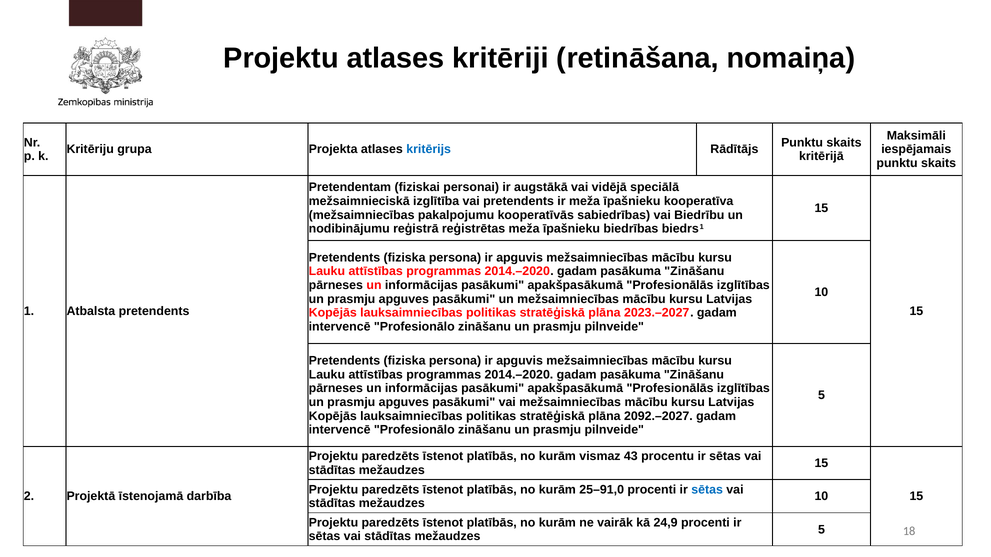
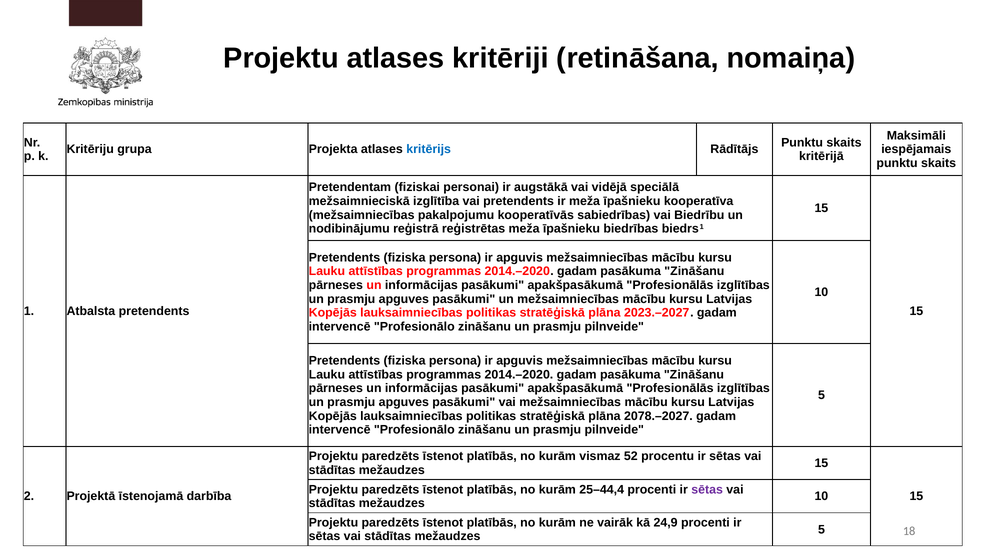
2092.–2027: 2092.–2027 -> 2078.–2027
43: 43 -> 52
25–91,0: 25–91,0 -> 25–44,4
sētas at (707, 490) colour: blue -> purple
